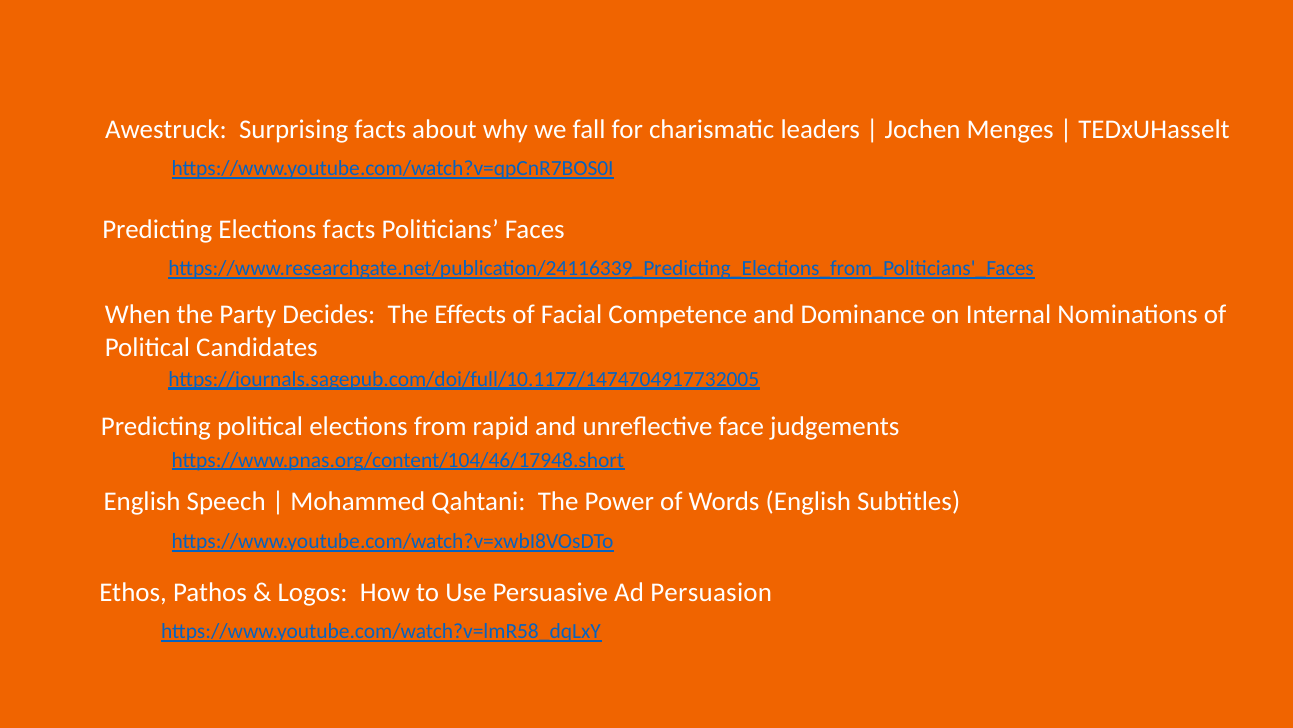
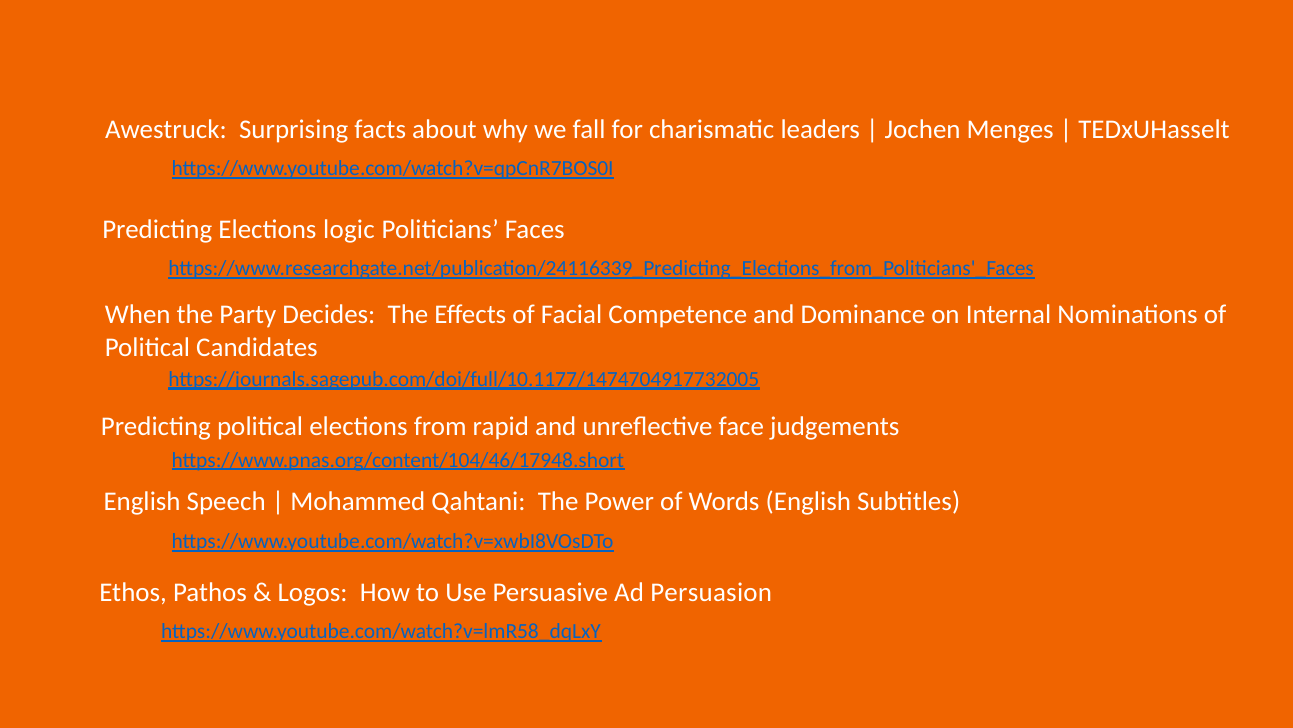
Elections facts: facts -> logic
